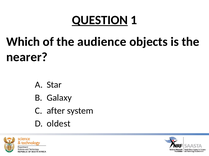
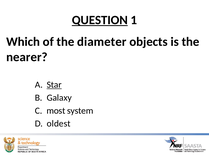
audience: audience -> diameter
Star underline: none -> present
after: after -> most
